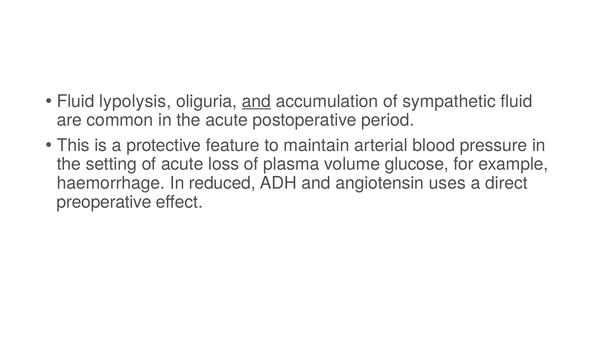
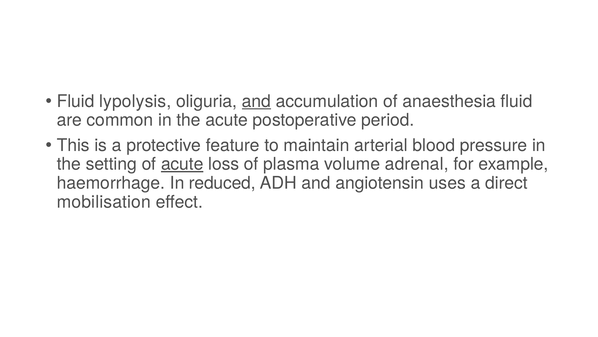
sympathetic: sympathetic -> anaesthesia
acute at (182, 164) underline: none -> present
glucose: glucose -> adrenal
preoperative: preoperative -> mobilisation
